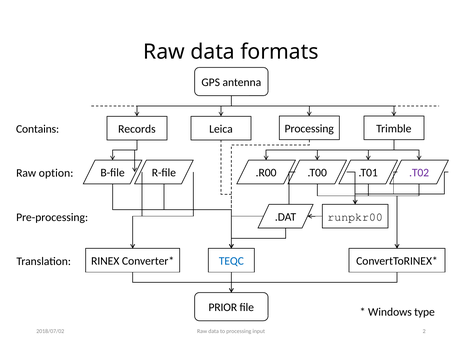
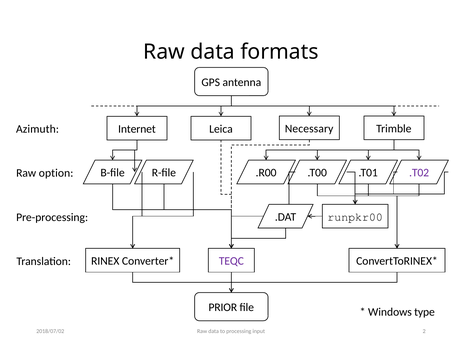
Records: Records -> Internet
Leica Processing: Processing -> Necessary
Contains: Contains -> Azimuth
TEQC colour: blue -> purple
